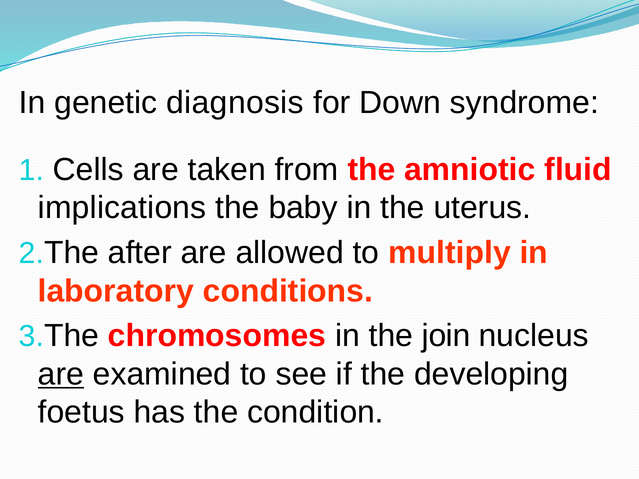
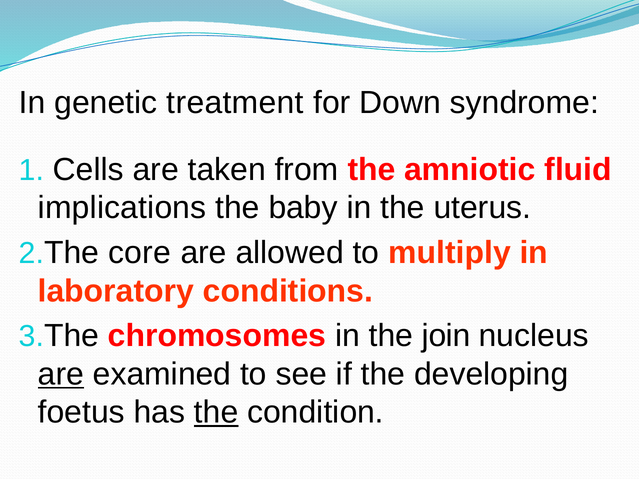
diagnosis: diagnosis -> treatment
after: after -> core
the at (216, 413) underline: none -> present
